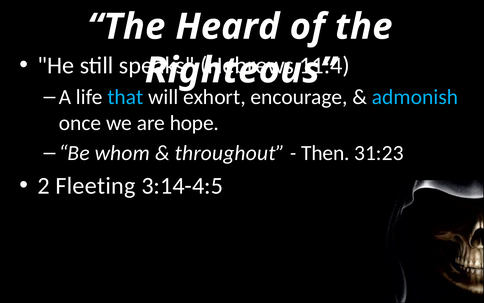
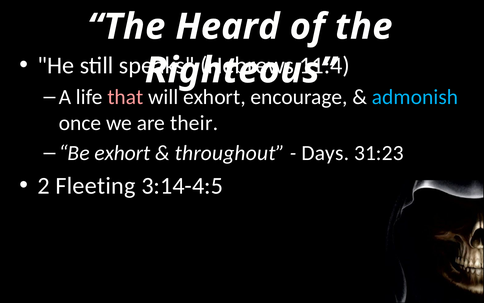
that colour: light blue -> pink
hope: hope -> their
Be whom: whom -> exhort
Then: Then -> Days
